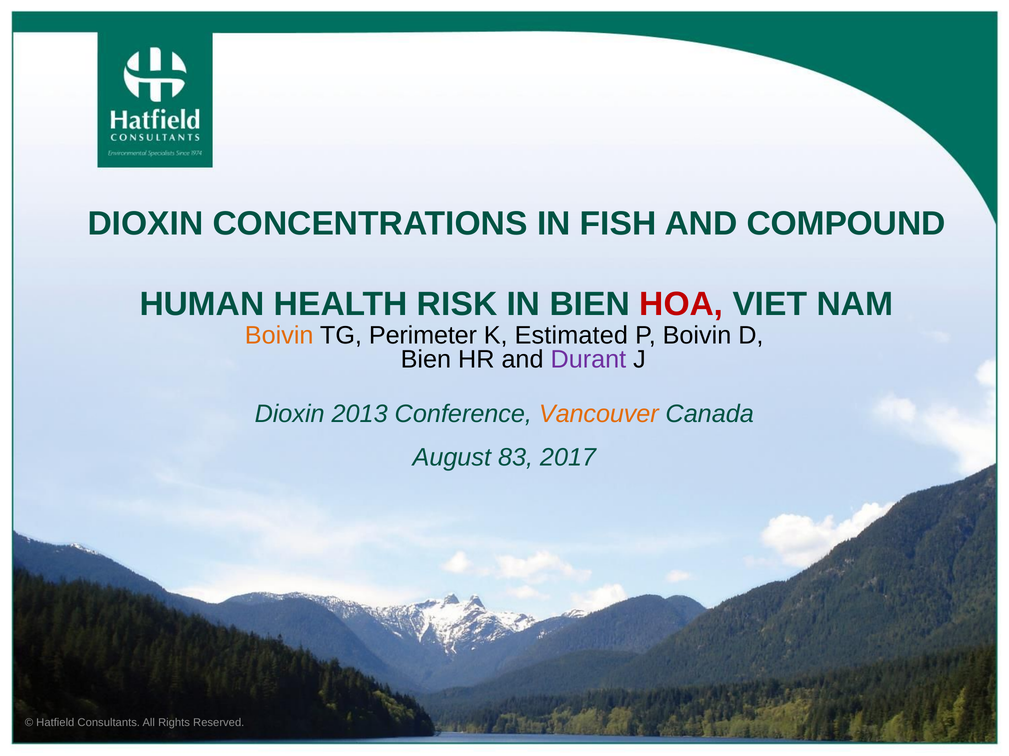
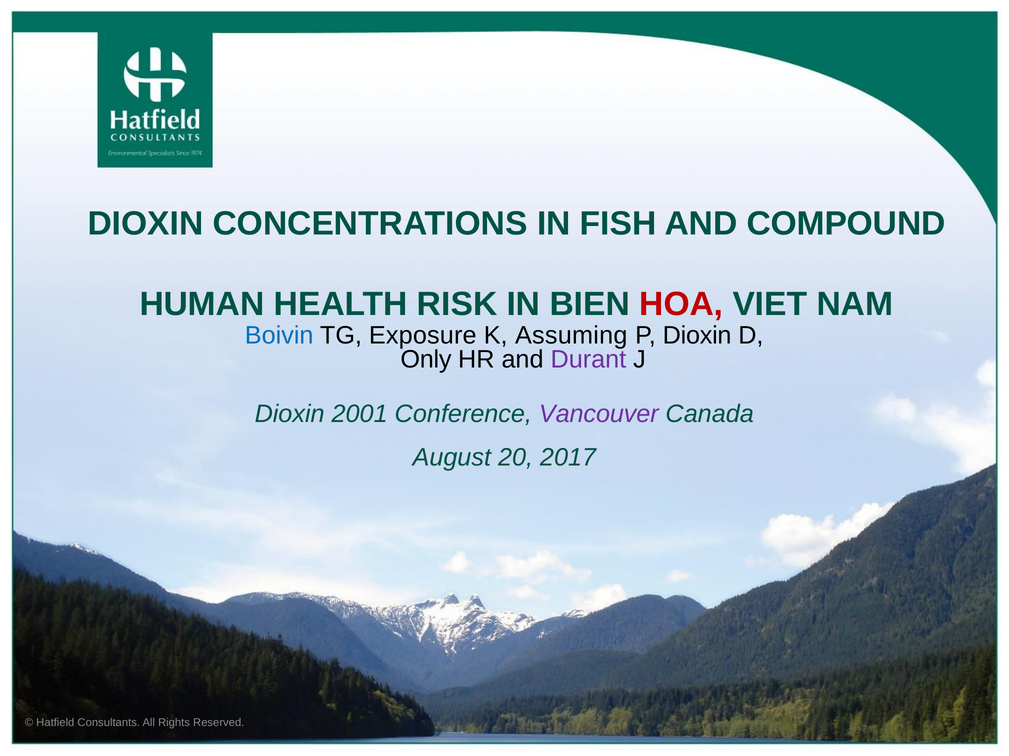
Boivin at (279, 336) colour: orange -> blue
Perimeter: Perimeter -> Exposure
Estimated: Estimated -> Assuming
P Boivin: Boivin -> Dioxin
Bien at (426, 360): Bien -> Only
2013: 2013 -> 2001
Vancouver colour: orange -> purple
83: 83 -> 20
